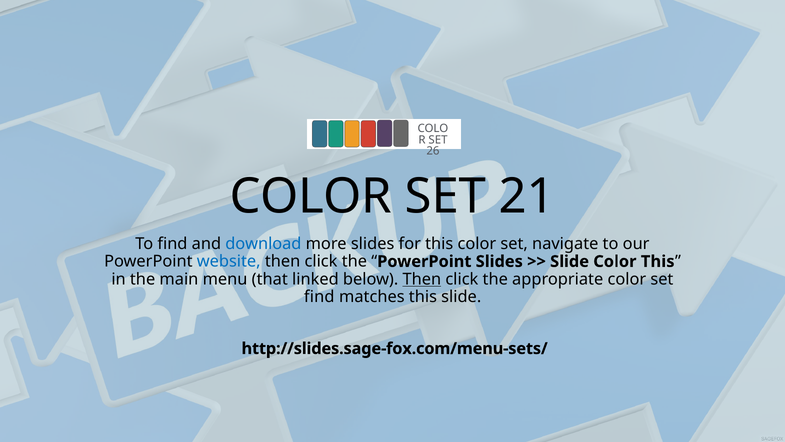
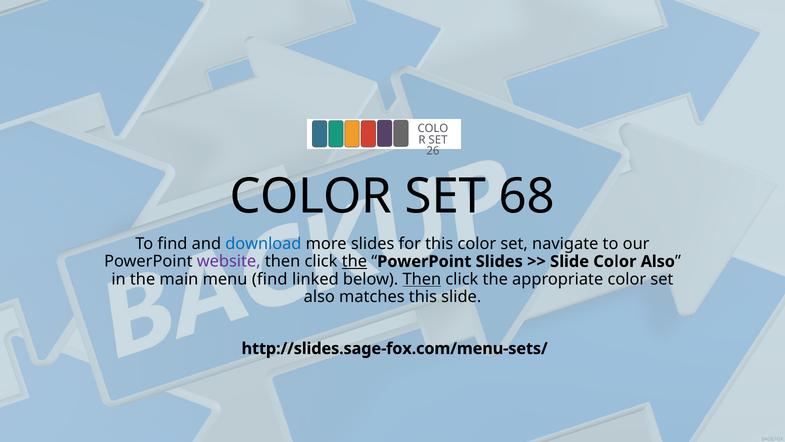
21: 21 -> 68
website colour: blue -> purple
the at (354, 261) underline: none -> present
Color This: This -> Also
menu that: that -> find
find at (319, 297): find -> also
